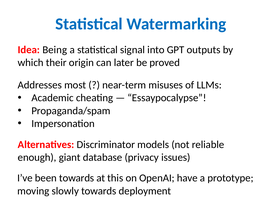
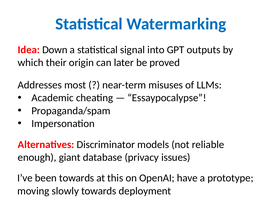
Being: Being -> Down
